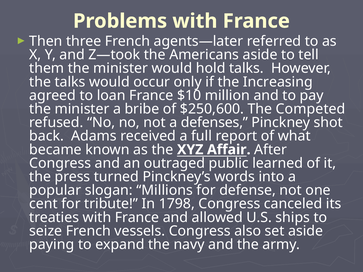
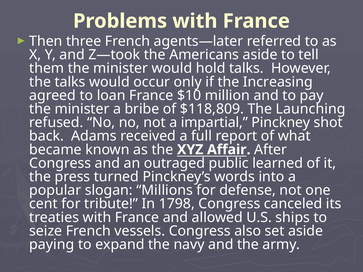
$250,600: $250,600 -> $118,809
Competed: Competed -> Launching
defenses: defenses -> impartial
